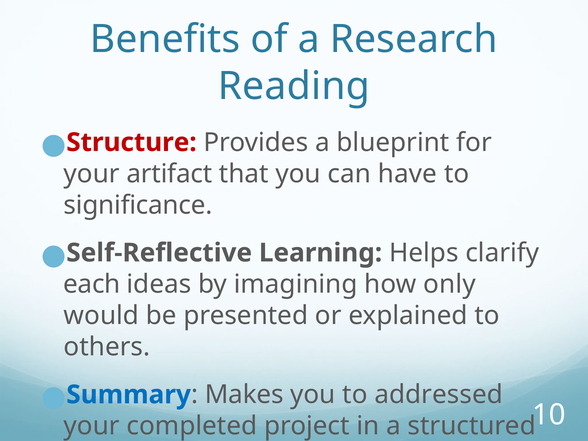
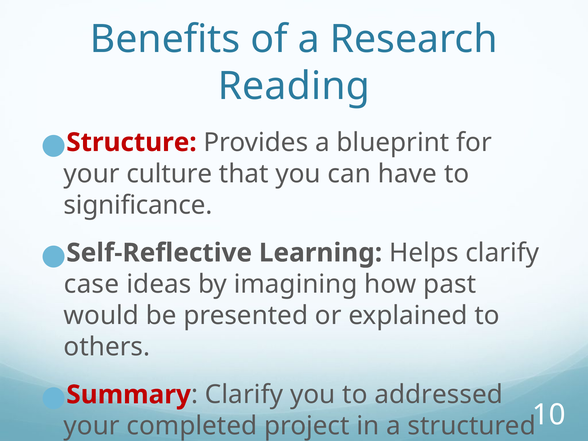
artifact: artifact -> culture
each: each -> case
only: only -> past
Summary colour: blue -> red
Makes at (244, 395): Makes -> Clarify
